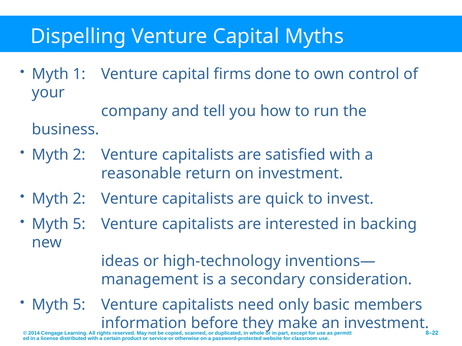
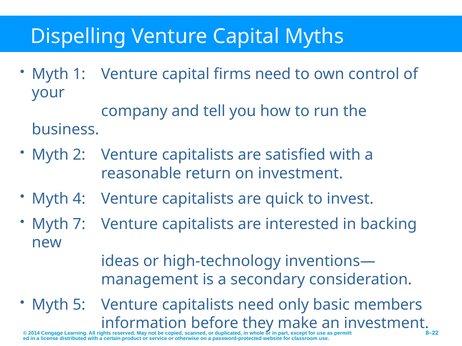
firms done: done -> need
2 at (79, 199): 2 -> 4
5 at (79, 224): 5 -> 7
